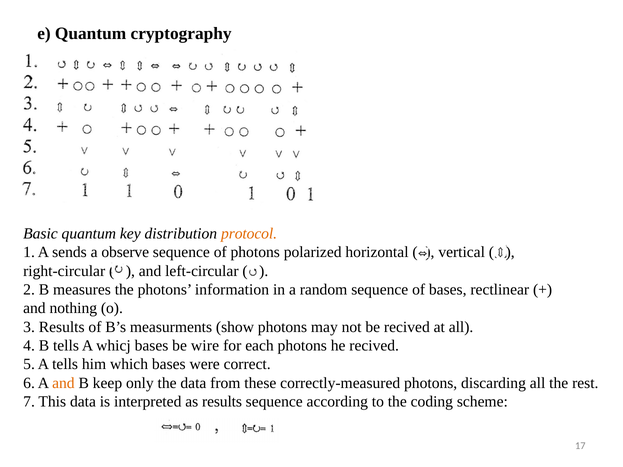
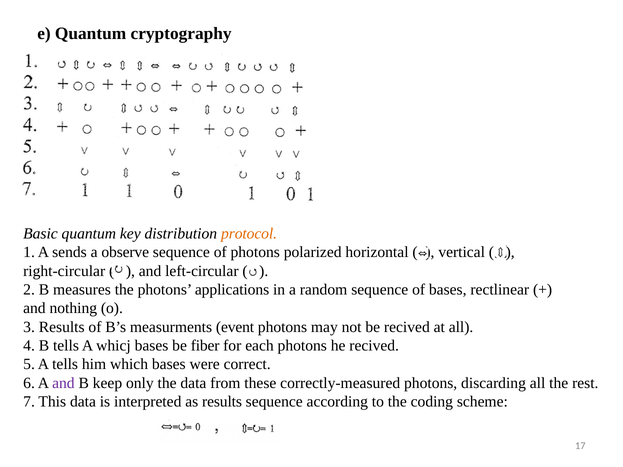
information: information -> applications
show: show -> event
wire: wire -> fiber
and at (63, 383) colour: orange -> purple
